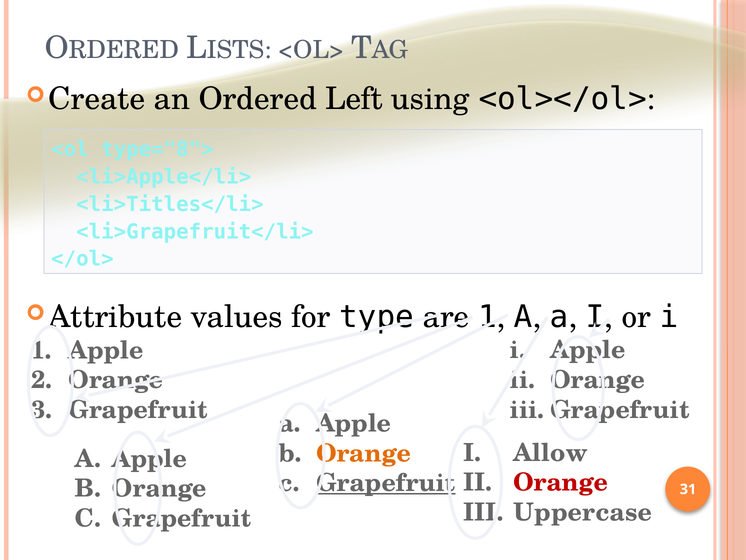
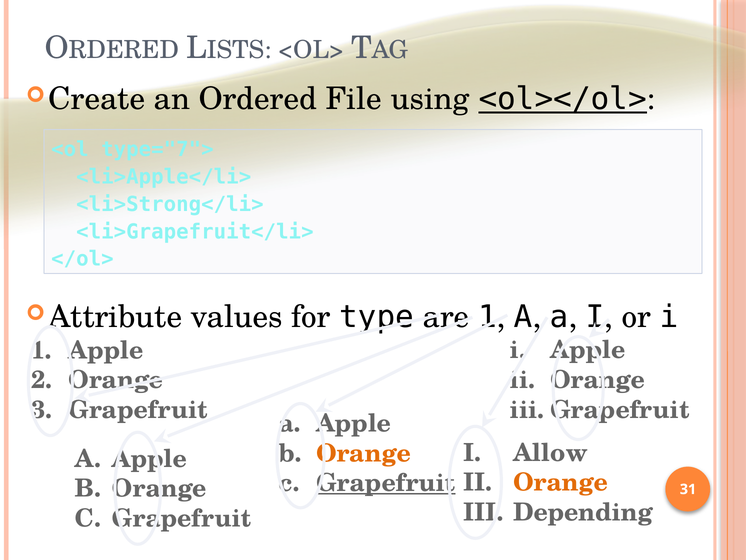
Left: Left -> File
<ol></ol> underline: none -> present
type="8">: type="8"> -> type="7">
<li>Titles</li>: <li>Titles</li> -> <li>Strong</li>
Orange at (561, 482) colour: red -> orange
Uppercase: Uppercase -> Depending
